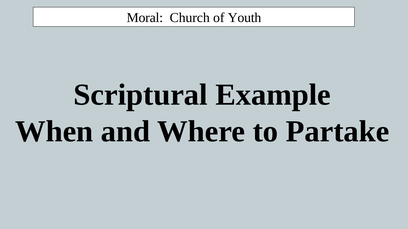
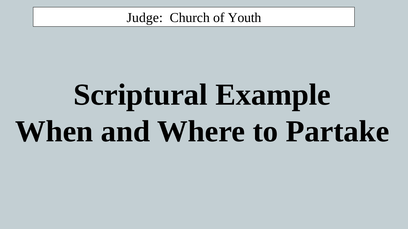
Moral: Moral -> Judge
